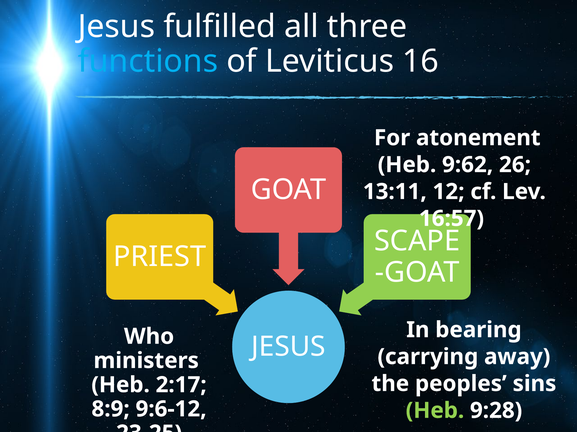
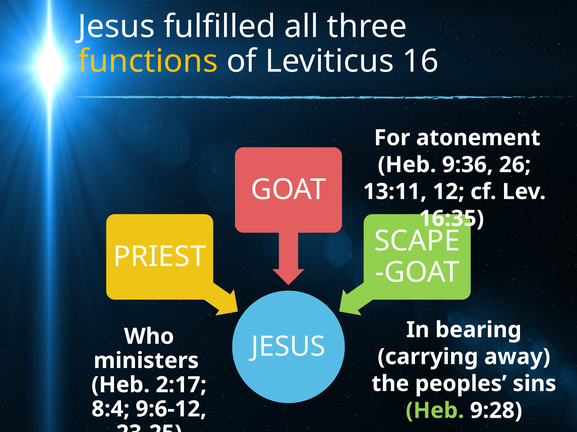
functions colour: light blue -> yellow
9:62: 9:62 -> 9:36
16:57: 16:57 -> 16:35
8:9: 8:9 -> 8:4
